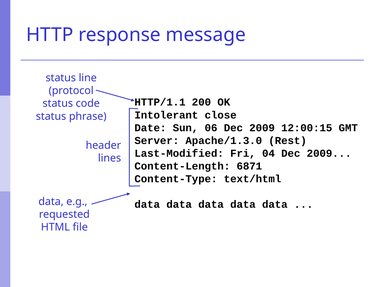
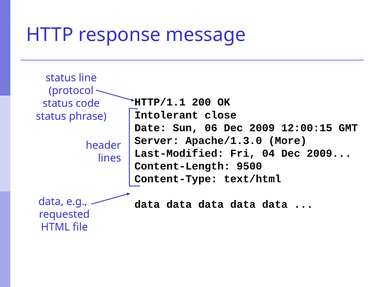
Rest: Rest -> More
6871: 6871 -> 9500
